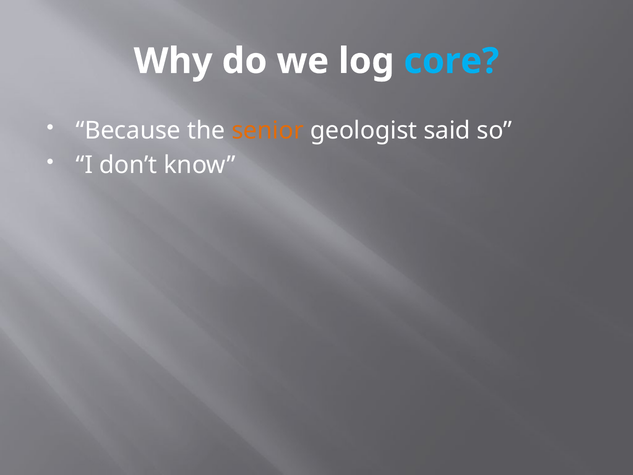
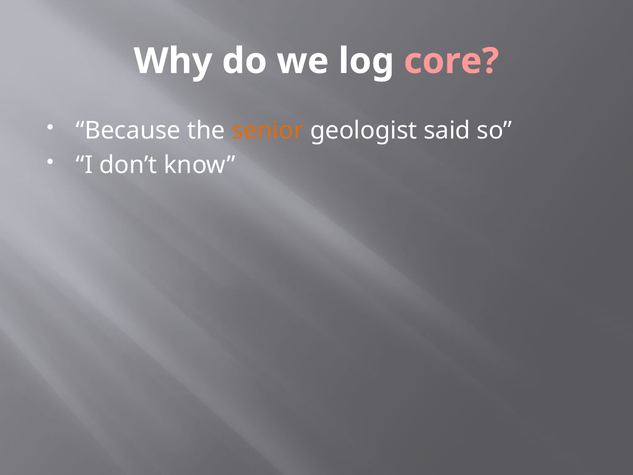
core colour: light blue -> pink
